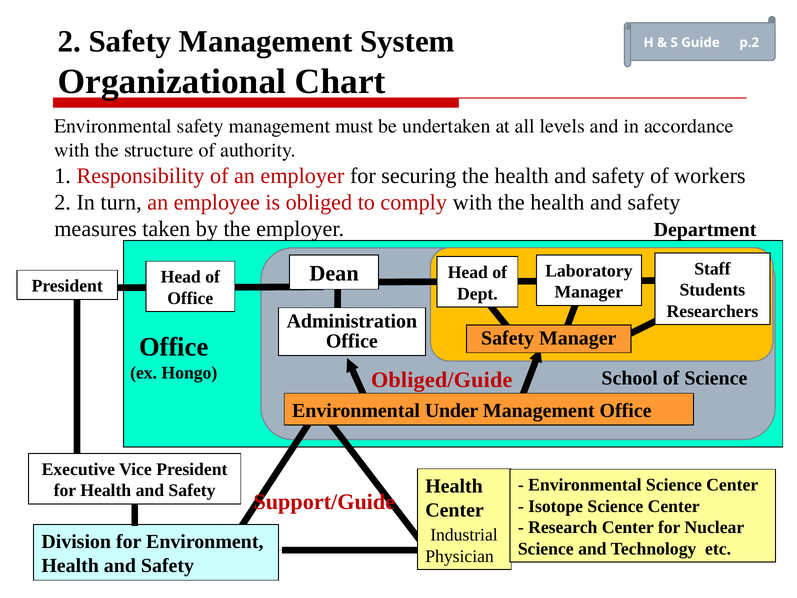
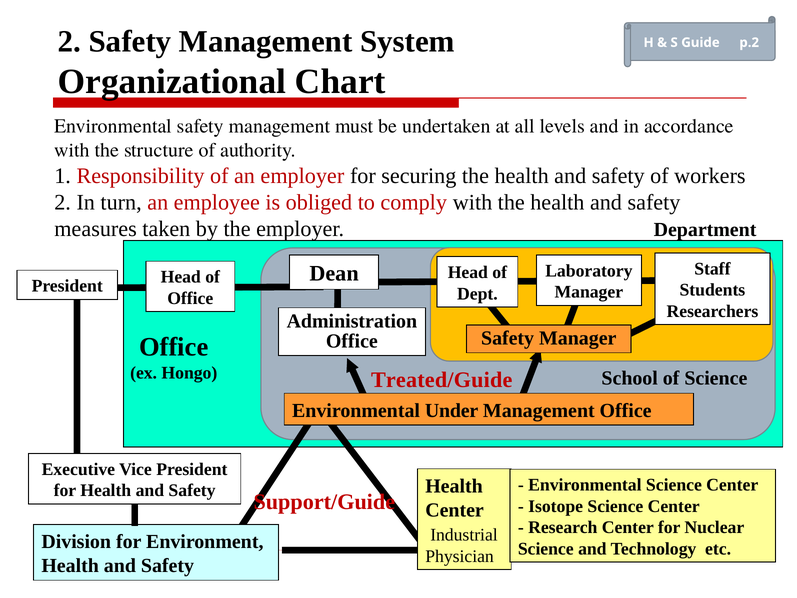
Obliged/Guide: Obliged/Guide -> Treated/Guide
